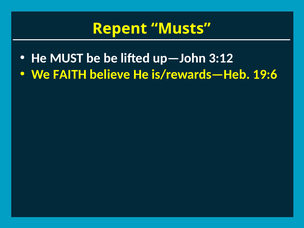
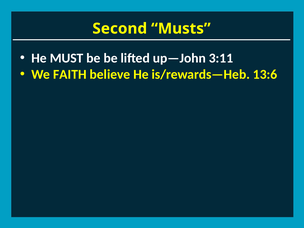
Repent: Repent -> Second
3:12: 3:12 -> 3:11
19:6: 19:6 -> 13:6
